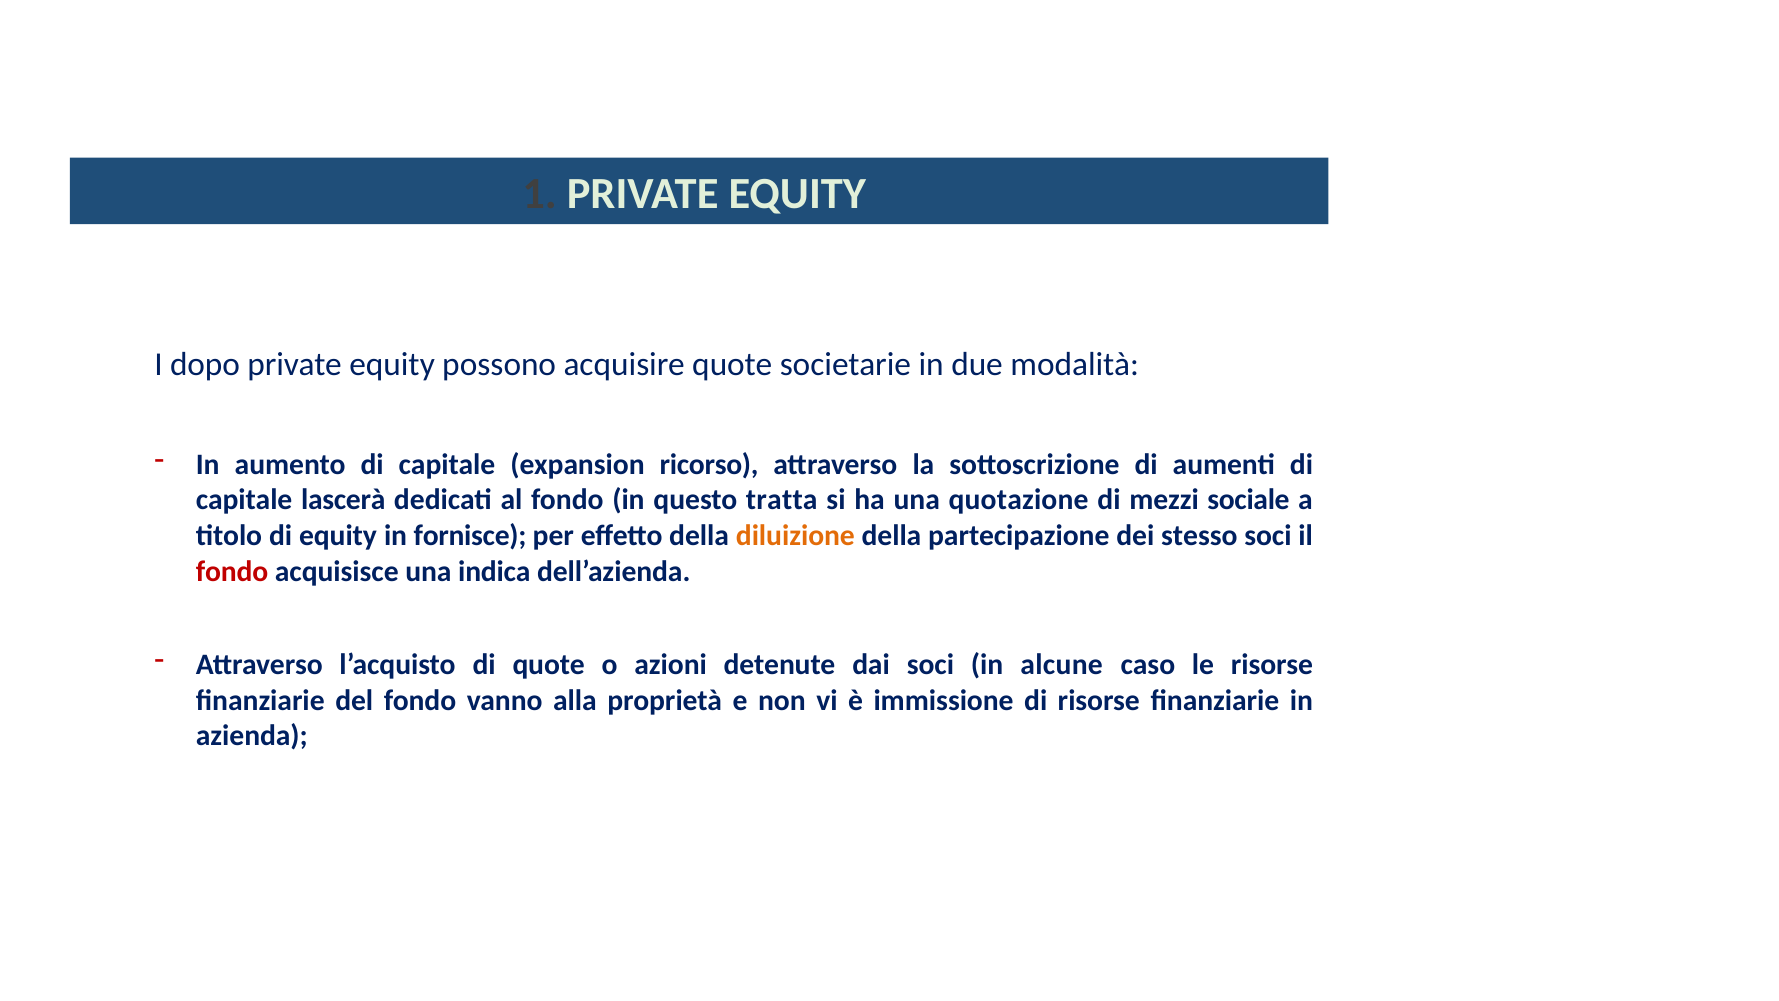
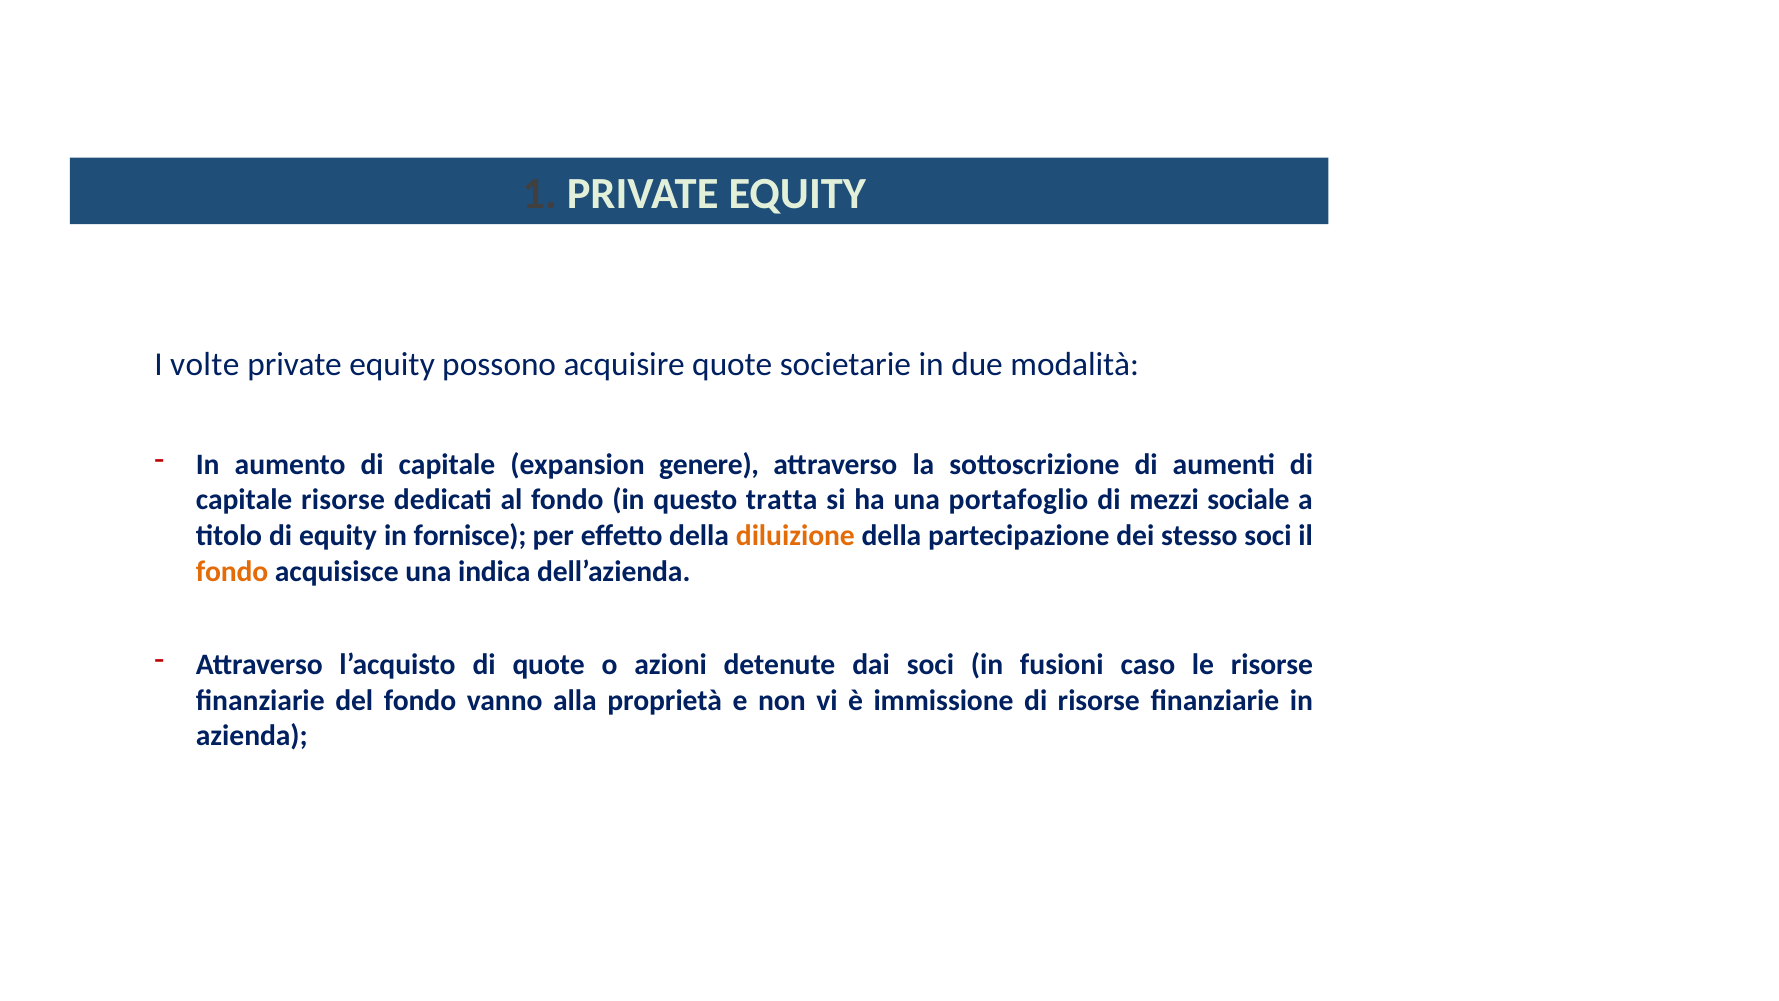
dopo: dopo -> volte
ricorso: ricorso -> genere
capitale lascerà: lascerà -> risorse
quotazione: quotazione -> portafoglio
fondo at (232, 571) colour: red -> orange
alcune: alcune -> fusioni
